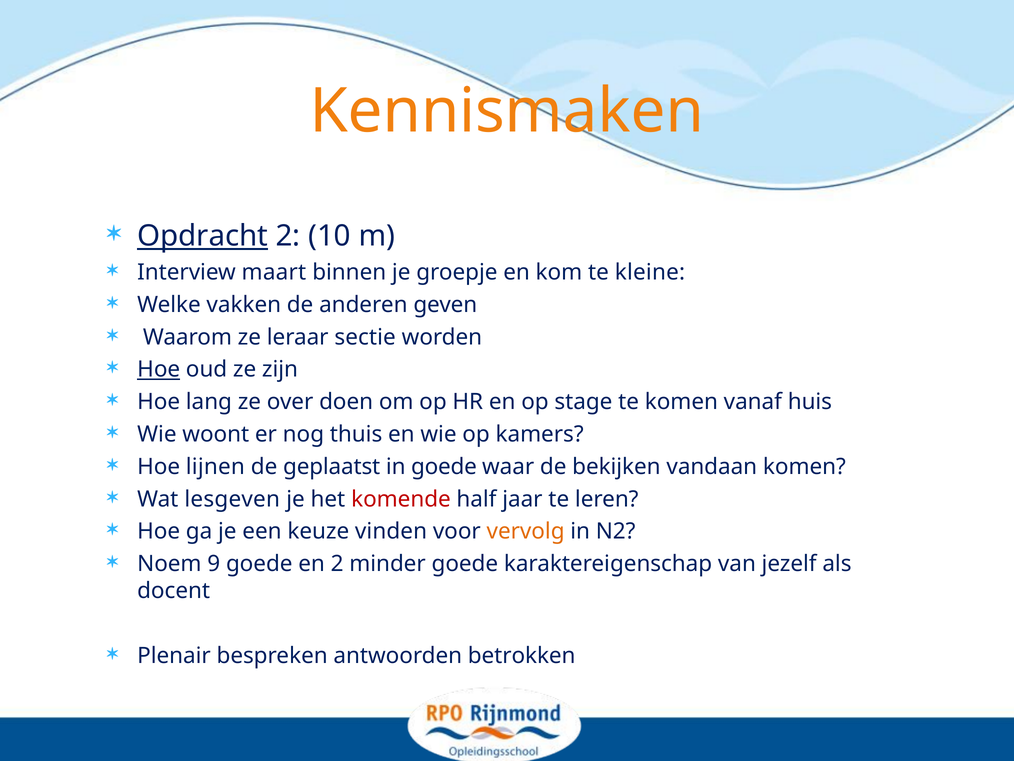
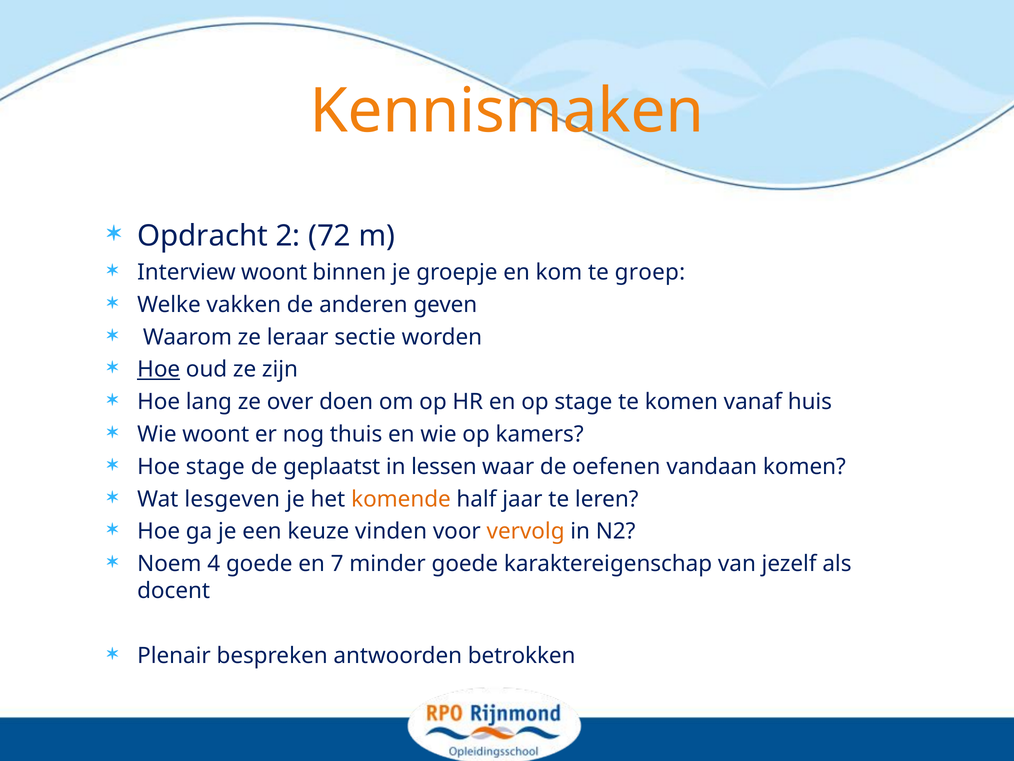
Opdracht underline: present -> none
10: 10 -> 72
Interview maart: maart -> woont
kleine: kleine -> groep
Hoe lijnen: lijnen -> stage
in goede: goede -> lessen
bekijken: bekijken -> oefenen
komende colour: red -> orange
9: 9 -> 4
en 2: 2 -> 7
